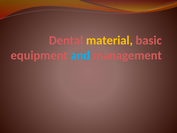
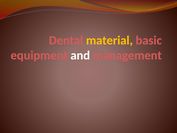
and colour: light blue -> white
